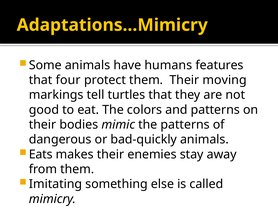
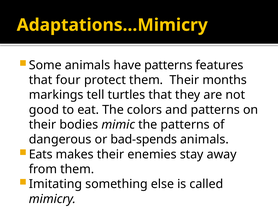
have humans: humans -> patterns
moving: moving -> months
bad-quickly: bad-quickly -> bad-spends
